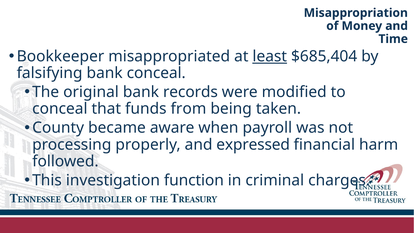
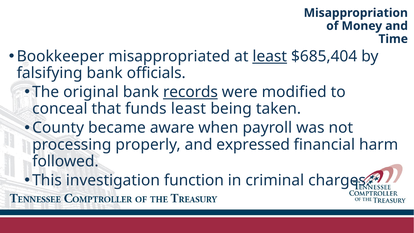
bank conceal: conceal -> officials
records underline: none -> present
funds from: from -> least
